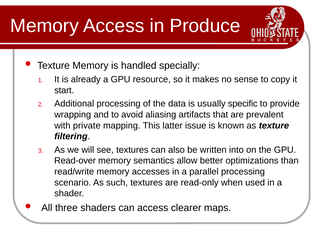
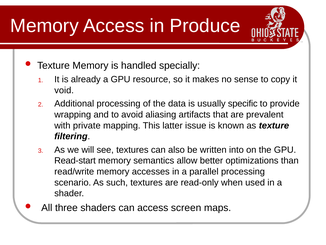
start: start -> void
Read-over: Read-over -> Read-start
clearer: clearer -> screen
